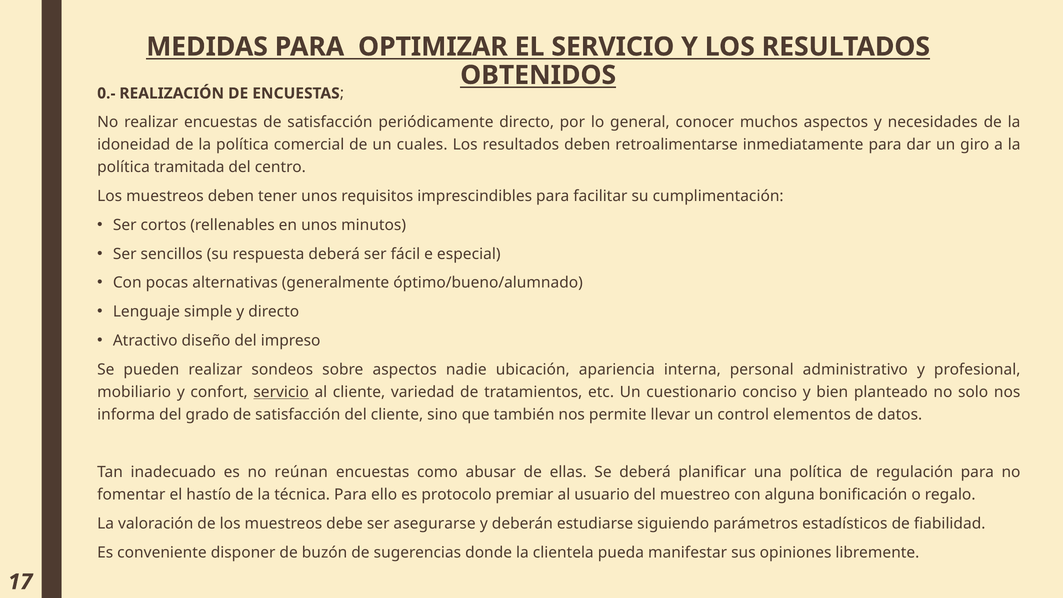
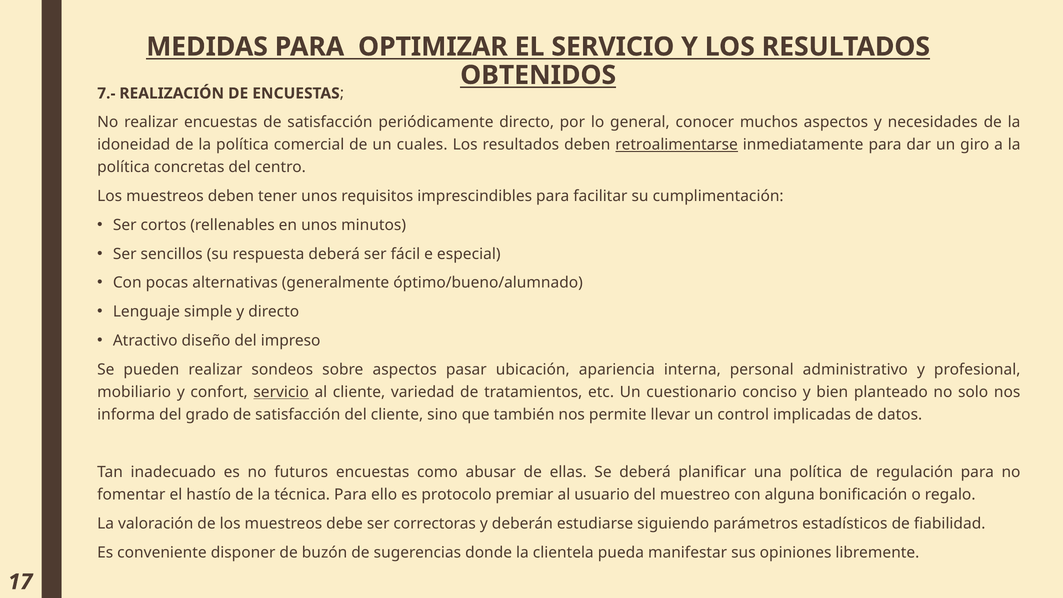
0.-: 0.- -> 7.-
retroalimentarse underline: none -> present
tramitada: tramitada -> concretas
nadie: nadie -> pasar
elementos: elementos -> implicadas
reúnan: reúnan -> futuros
asegurarse: asegurarse -> correctoras
